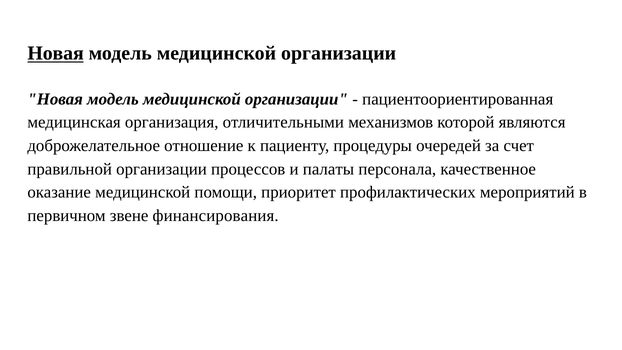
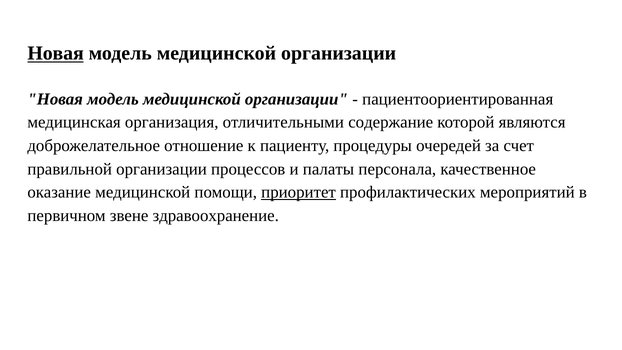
механизмов: механизмов -> содержание
приоритет underline: none -> present
финансирования: финансирования -> здравоохранение
